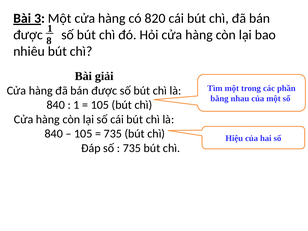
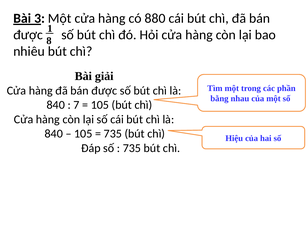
820: 820 -> 880
1 at (76, 105): 1 -> 7
